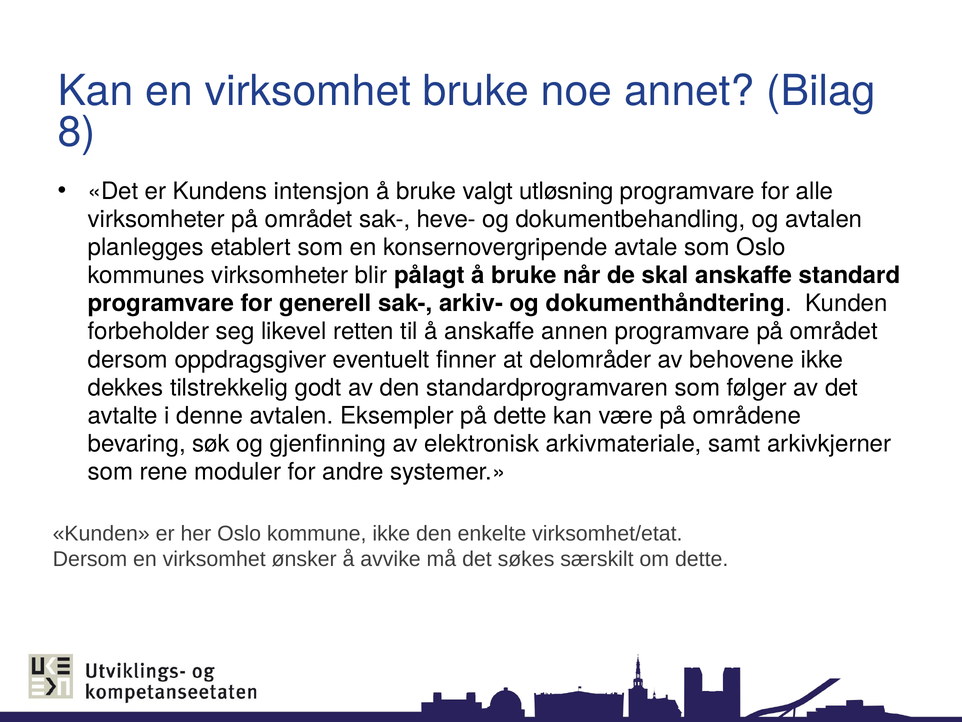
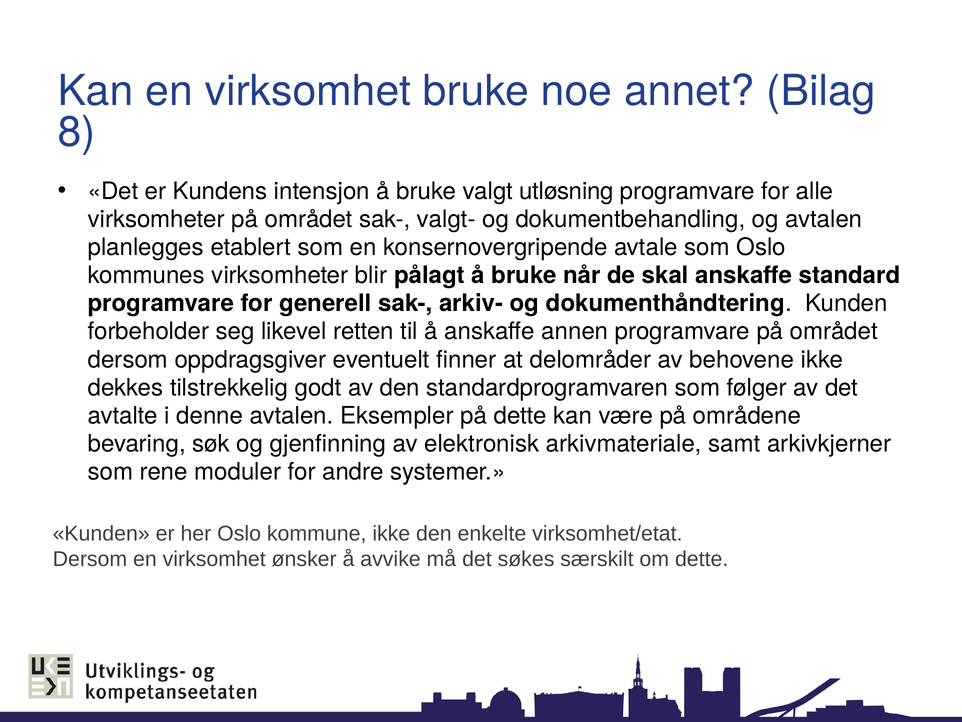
heve-: heve- -> valgt-
